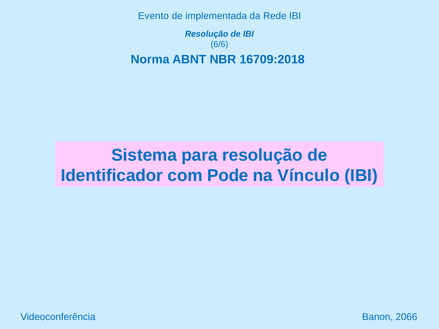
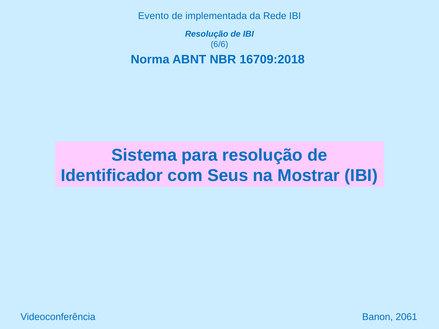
Pode: Pode -> Seus
Vínculo: Vínculo -> Mostrar
2066: 2066 -> 2061
